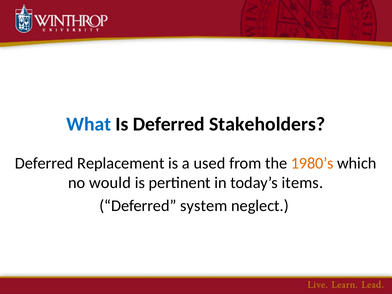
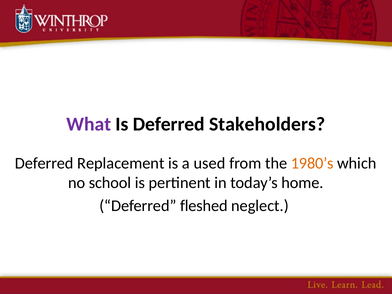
What colour: blue -> purple
would: would -> school
items: items -> home
system: system -> fleshed
